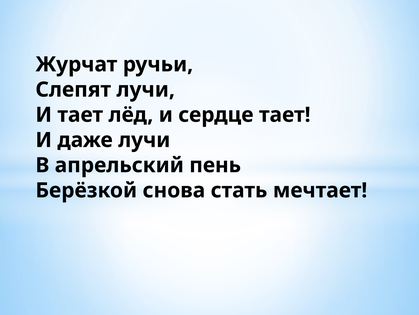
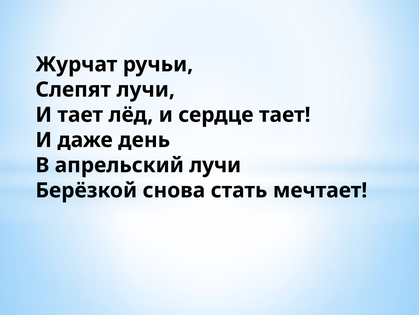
даже лучи: лучи -> день
апрельский пень: пень -> лучи
